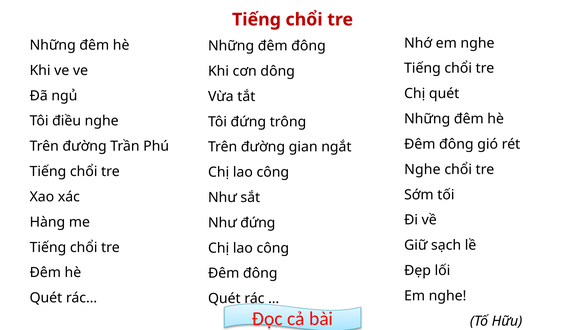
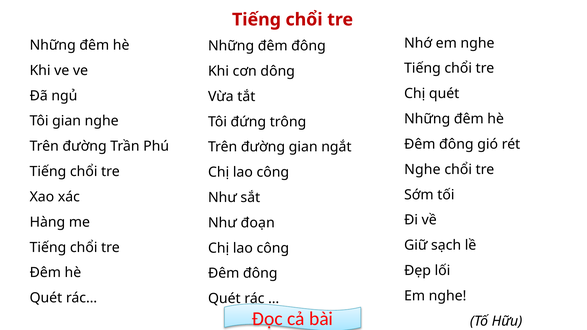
Tôi điều: điều -> gian
Như đứng: đứng -> đoạn
